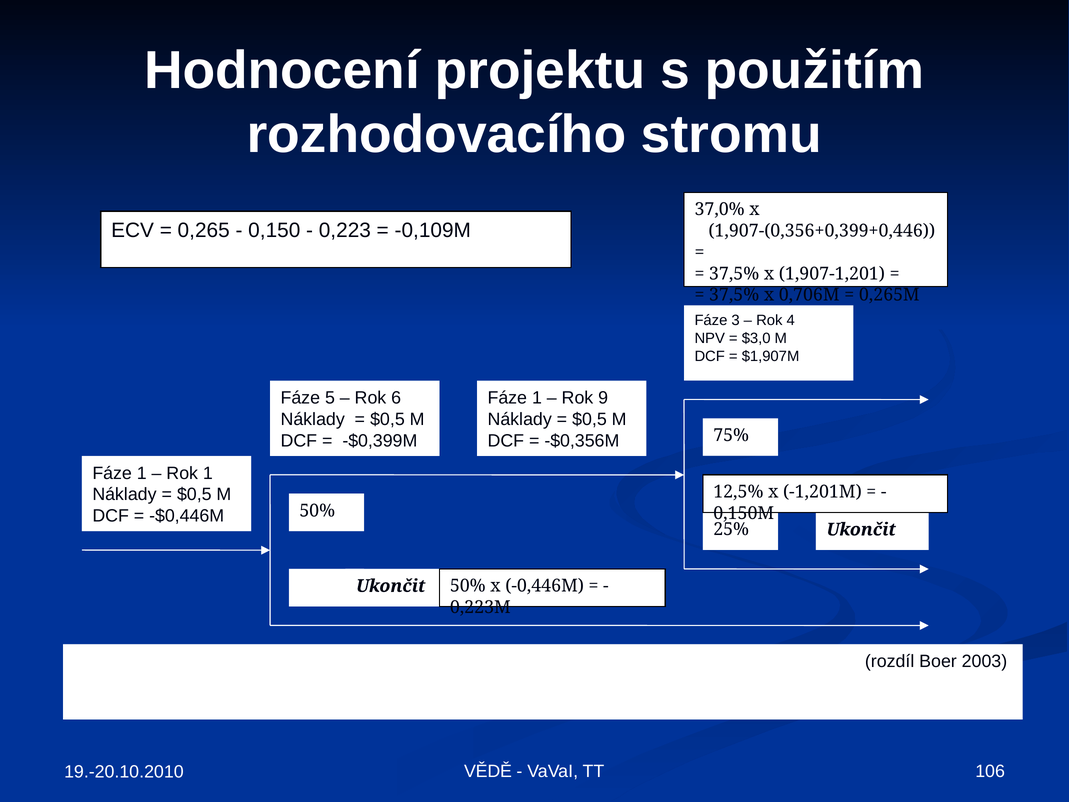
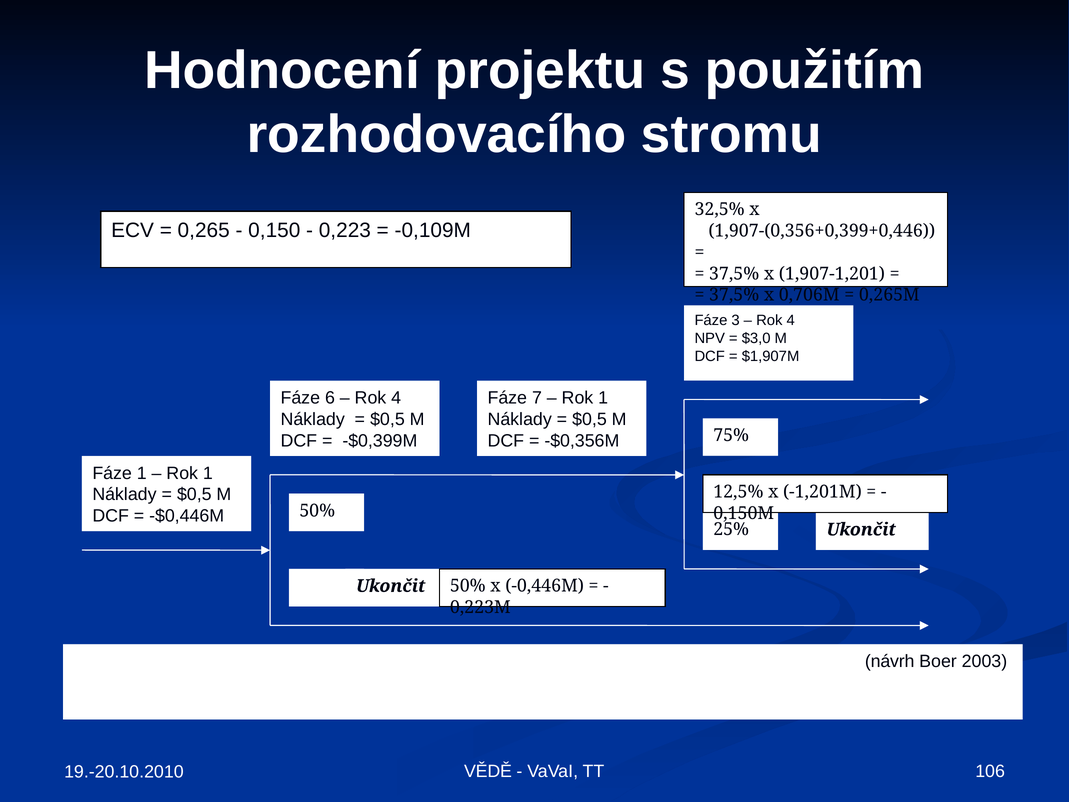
37,0%: 37,0% -> 32,5%
5: 5 -> 6
6 at (396, 398): 6 -> 4
1 at (537, 398): 1 -> 7
9 at (603, 398): 9 -> 1
rozdíl: rozdíl -> návrh
